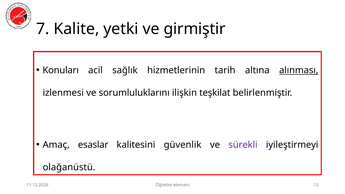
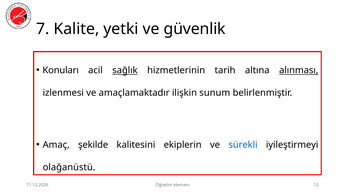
girmiştir: girmiştir -> güvenlik
sağlık underline: none -> present
sorumluluklarını: sorumluluklarını -> amaçlamaktadır
teşkilat: teşkilat -> sunum
esaslar: esaslar -> şekilde
güvenlik: güvenlik -> ekiplerin
sürekli colour: purple -> blue
